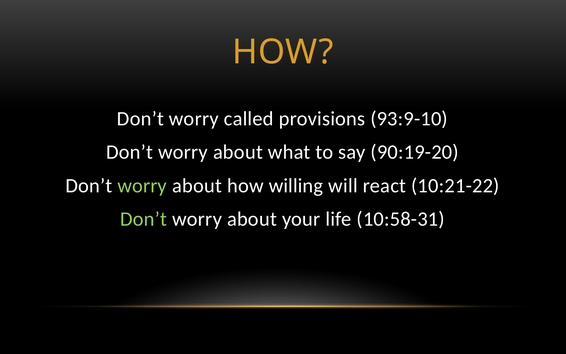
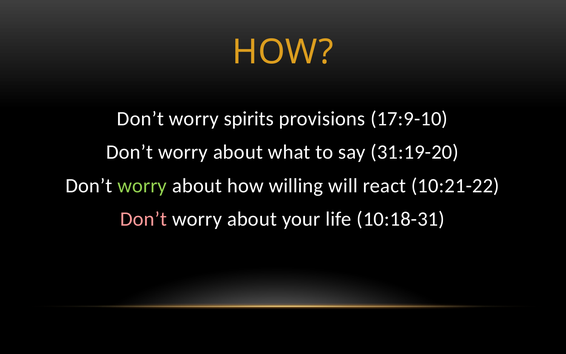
called: called -> spirits
93:9-10: 93:9-10 -> 17:9-10
90:19-20: 90:19-20 -> 31:19-20
Don’t at (144, 219) colour: light green -> pink
10:58-31: 10:58-31 -> 10:18-31
